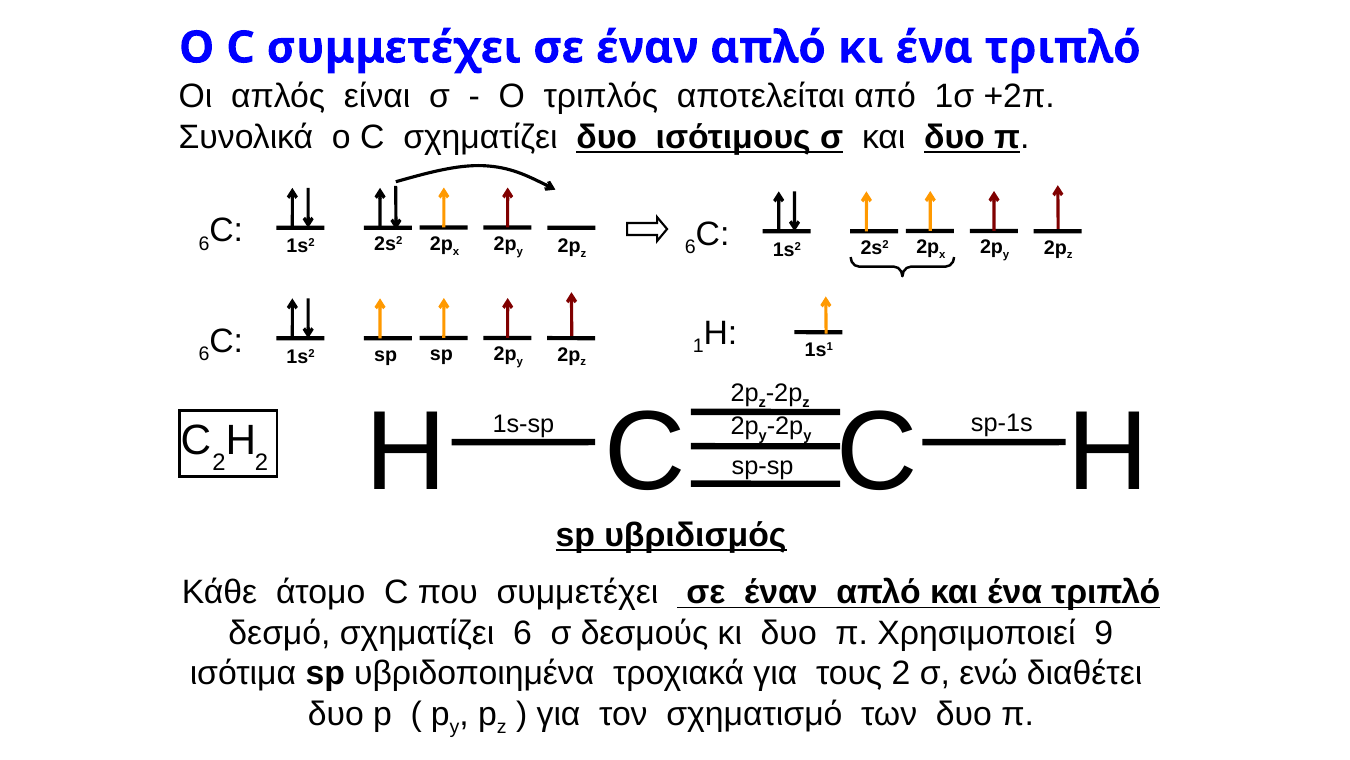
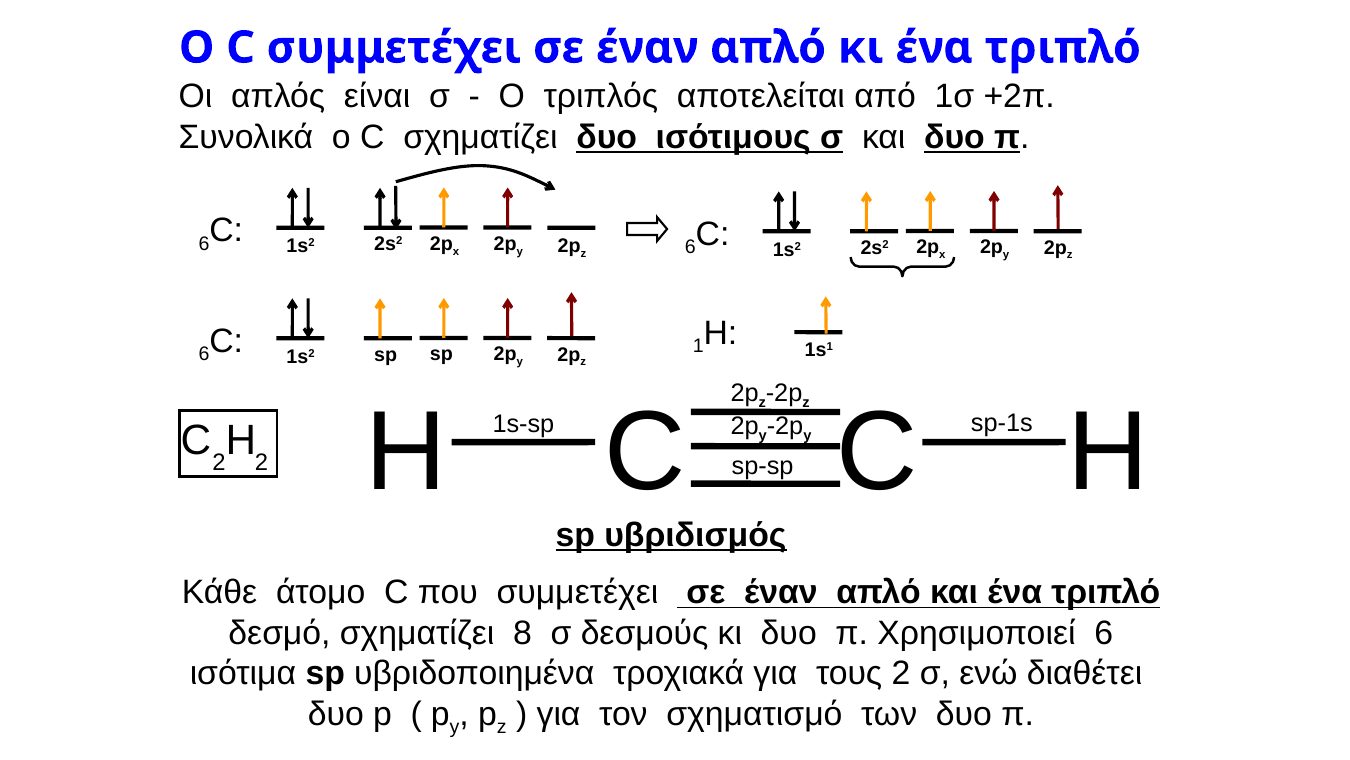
σχηματίζει 6: 6 -> 8
Χρησιμοποιεί 9: 9 -> 6
